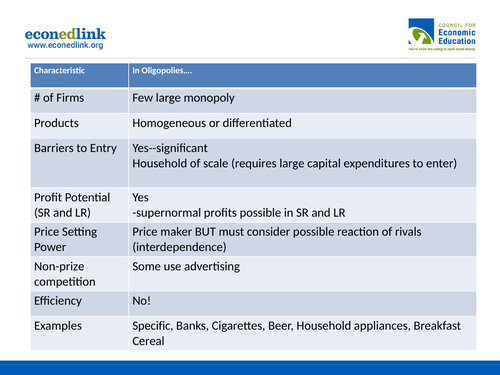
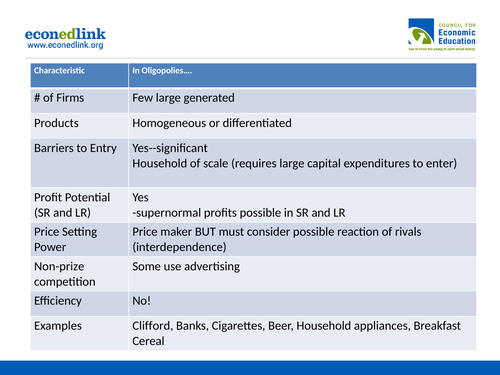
monopoly: monopoly -> generated
Specific: Specific -> Clifford
